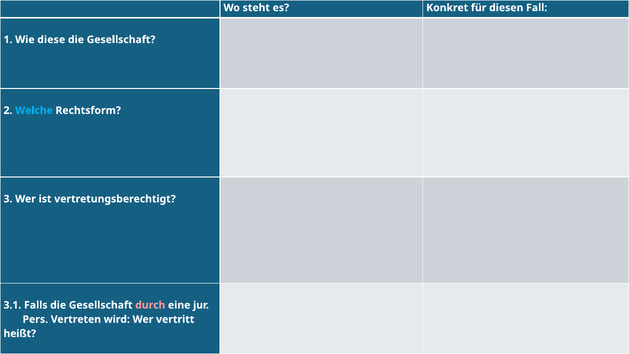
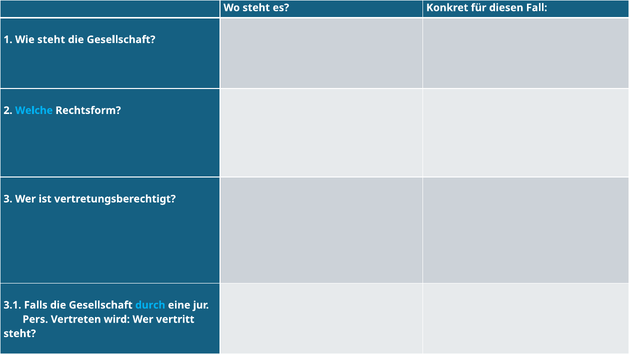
Wie diese: diese -> steht
durch colour: pink -> light blue
heißt at (20, 333): heißt -> steht
